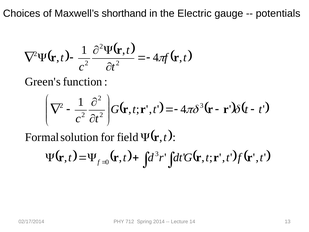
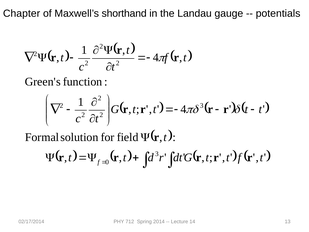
Choices: Choices -> Chapter
Electric: Electric -> Landau
